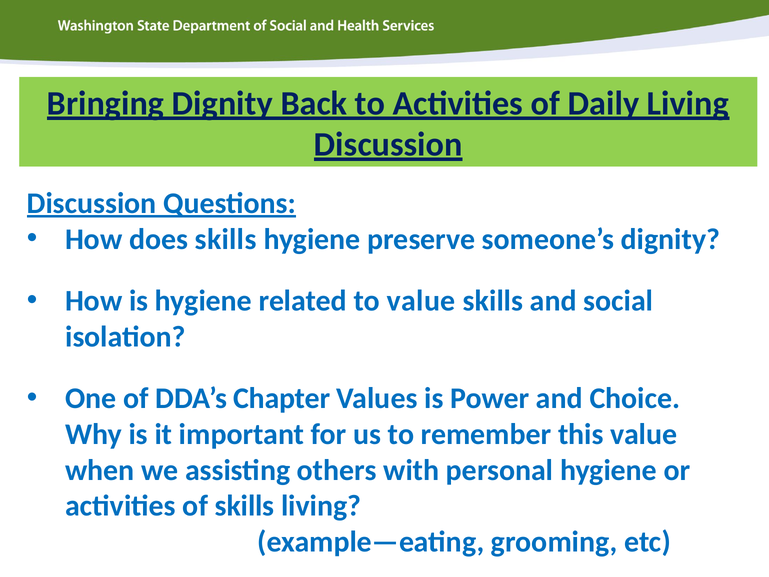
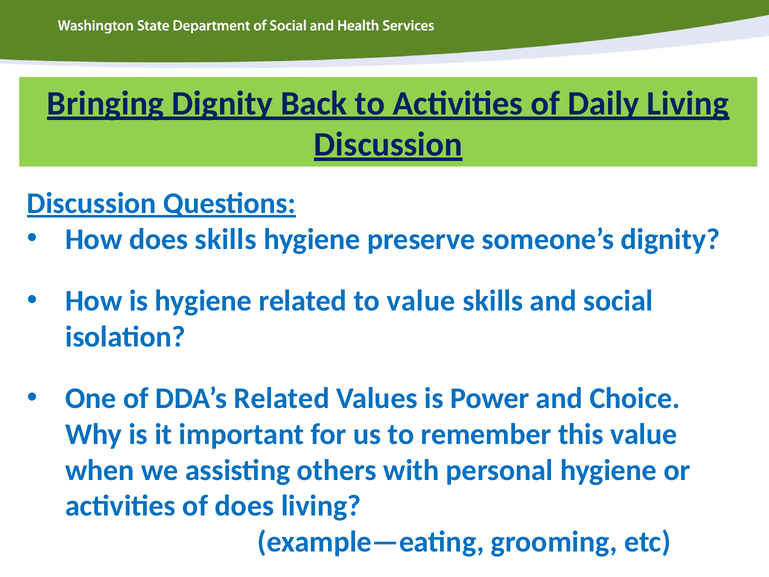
DDA’s Chapter: Chapter -> Related
of skills: skills -> does
